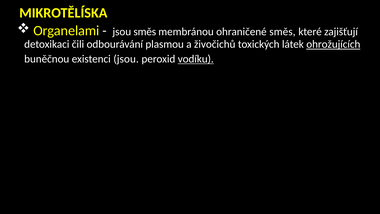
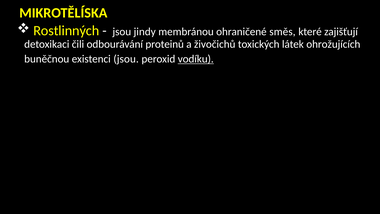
Organelami: Organelami -> Rostlinných
jsou směs: směs -> jindy
plasmou: plasmou -> proteinů
ohrožujících underline: present -> none
